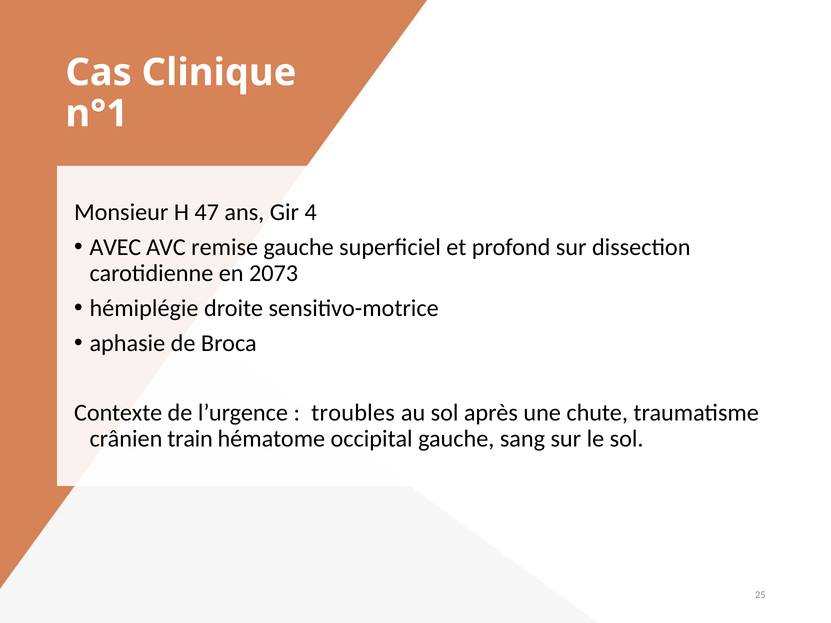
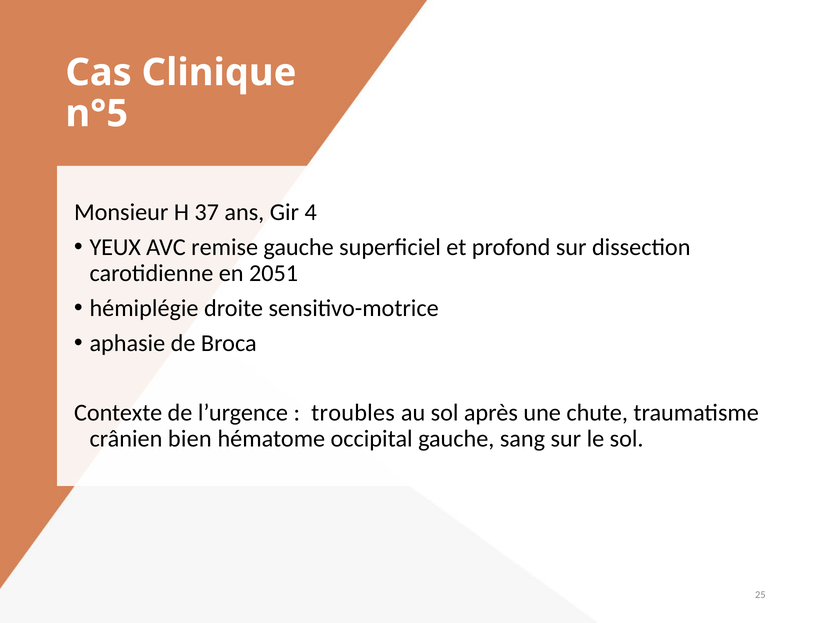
n°1: n°1 -> n°5
47: 47 -> 37
AVEC: AVEC -> YEUX
2073: 2073 -> 2051
train: train -> bien
